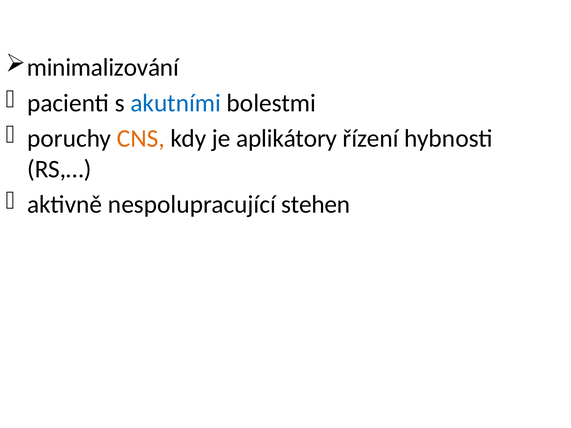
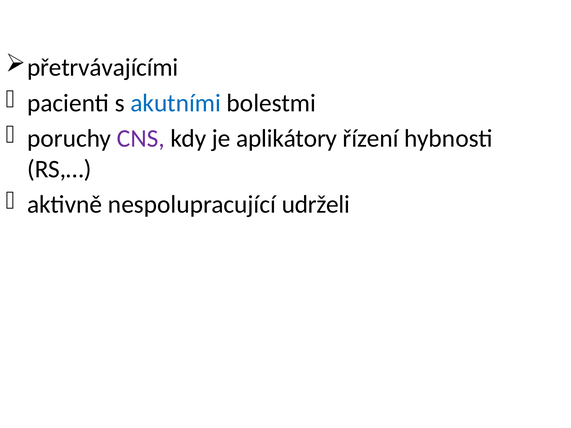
minimalizování: minimalizování -> přetrvávajícími
CNS colour: orange -> purple
stehen: stehen -> udrželi
